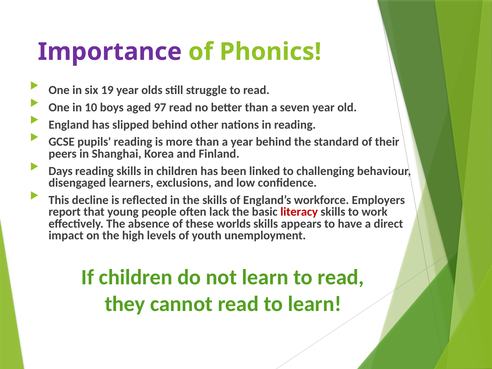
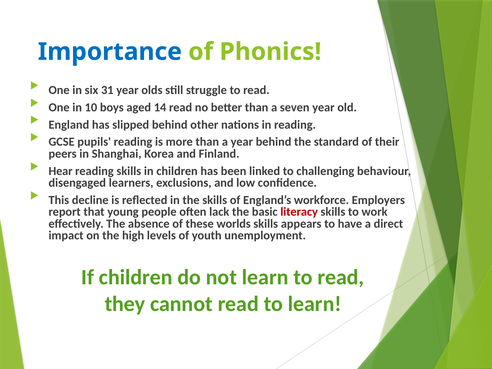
Importance colour: purple -> blue
19: 19 -> 31
97: 97 -> 14
Days: Days -> Hear
